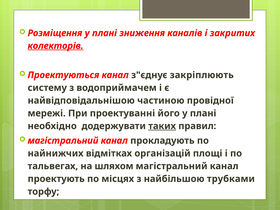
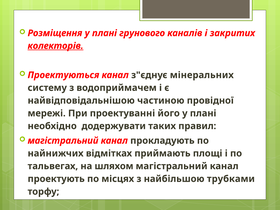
зниження: зниження -> грунового
закріплюють: закріплюють -> мінеральних
таких underline: present -> none
організацій: організацій -> приймають
